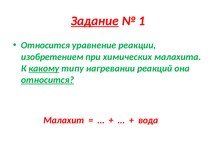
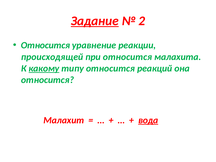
1: 1 -> 2
изобретением: изобретением -> происходящей
при химических: химических -> относится
типу нагревании: нагревании -> относится
относится at (48, 80) underline: present -> none
вода underline: none -> present
